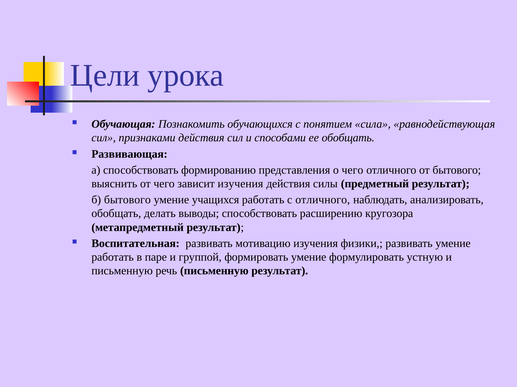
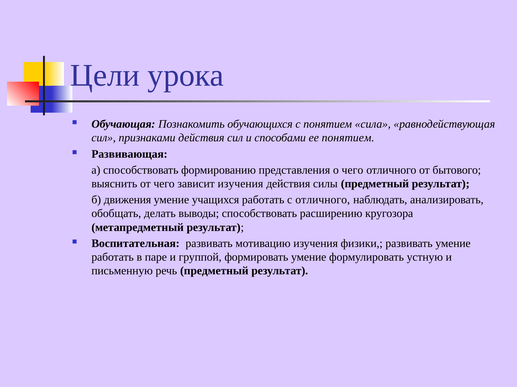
ее обобщать: обобщать -> понятием
б бытового: бытового -> движения
речь письменную: письменную -> предметный
